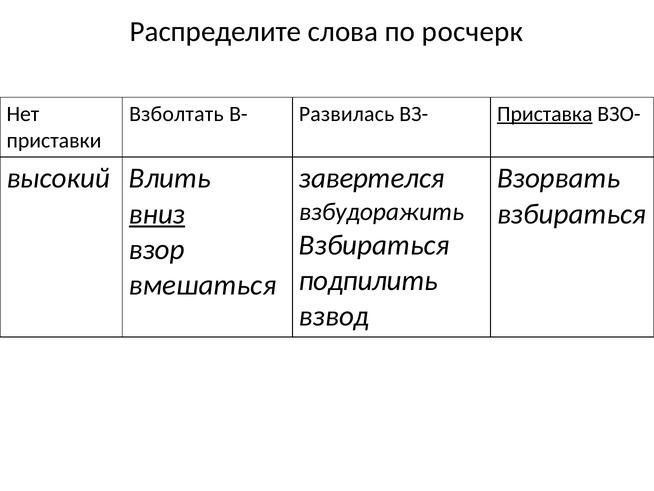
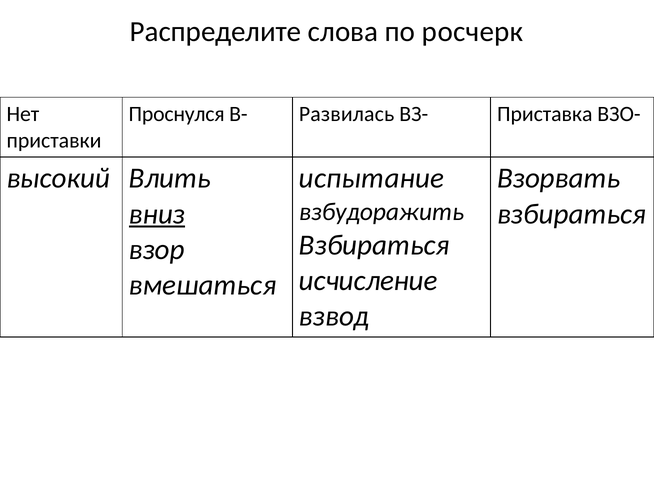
Взболтать: Взболтать -> Проснулся
Приставка underline: present -> none
завертелся: завертелся -> испытание
подпилить: подпилить -> исчисление
